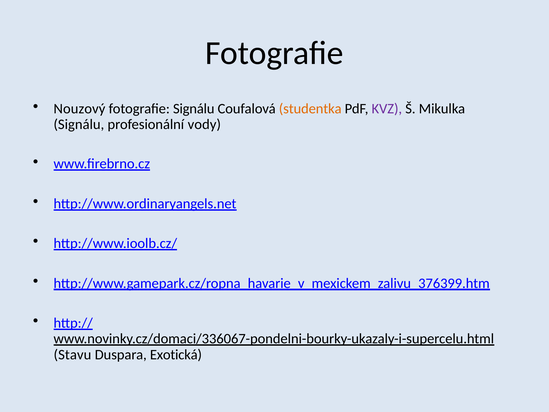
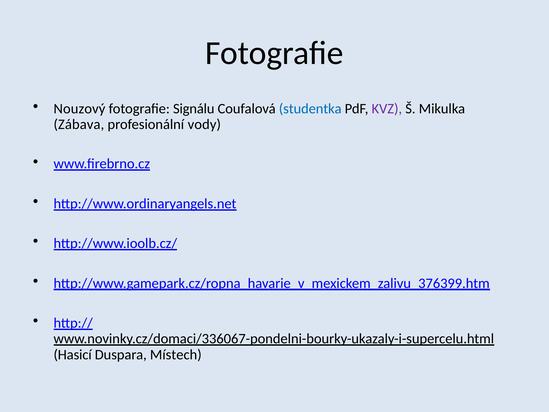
studentka colour: orange -> blue
Signálu at (79, 124): Signálu -> Zábava
Stavu: Stavu -> Hasicí
Exotická: Exotická -> Místech
